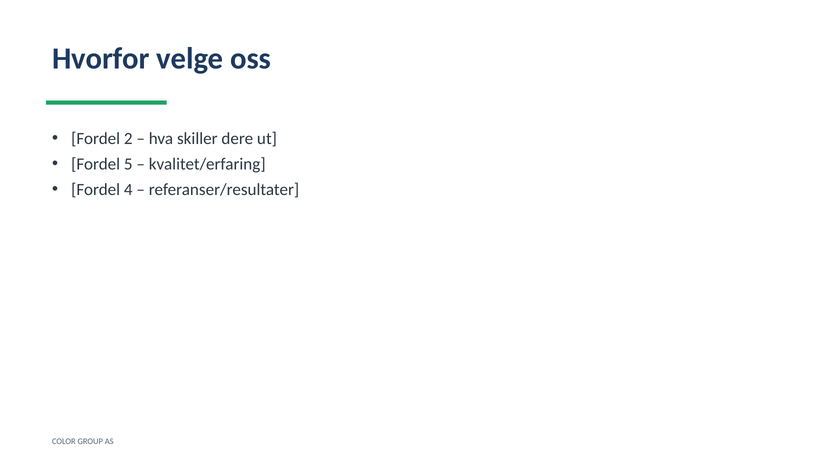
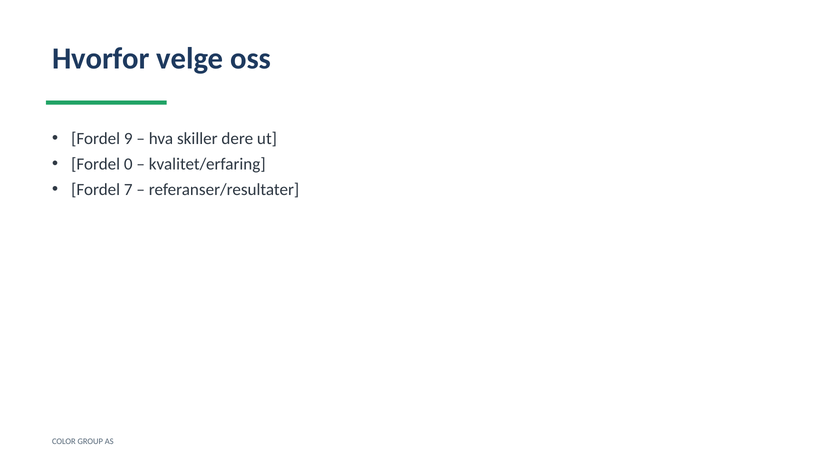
2: 2 -> 9
5: 5 -> 0
4: 4 -> 7
